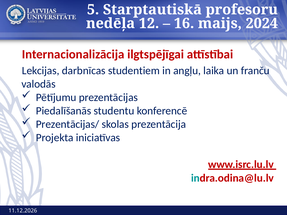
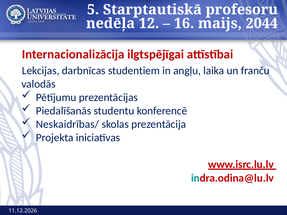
2024: 2024 -> 2044
Prezentācijas/: Prezentācijas/ -> Neskaidrības/
